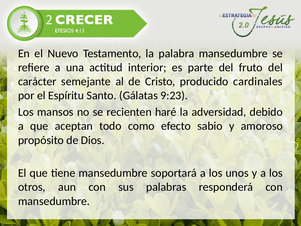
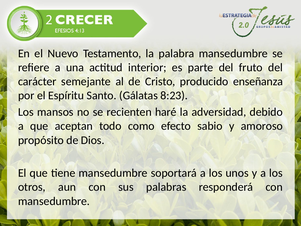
cardinales: cardinales -> enseñanza
9:23: 9:23 -> 8:23
